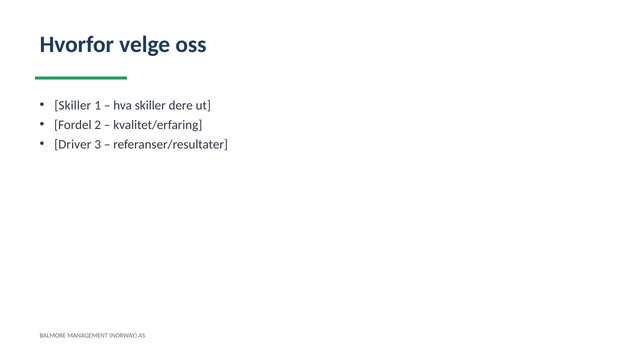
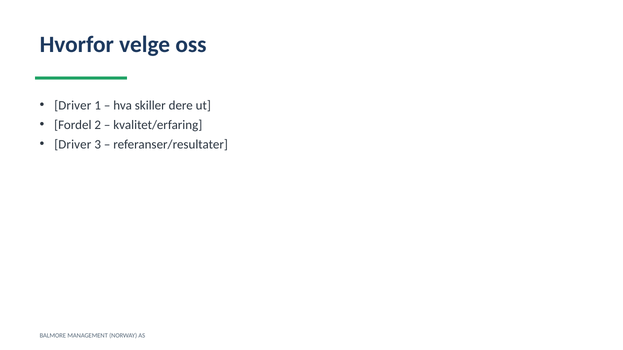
Skiller at (73, 106): Skiller -> Driver
